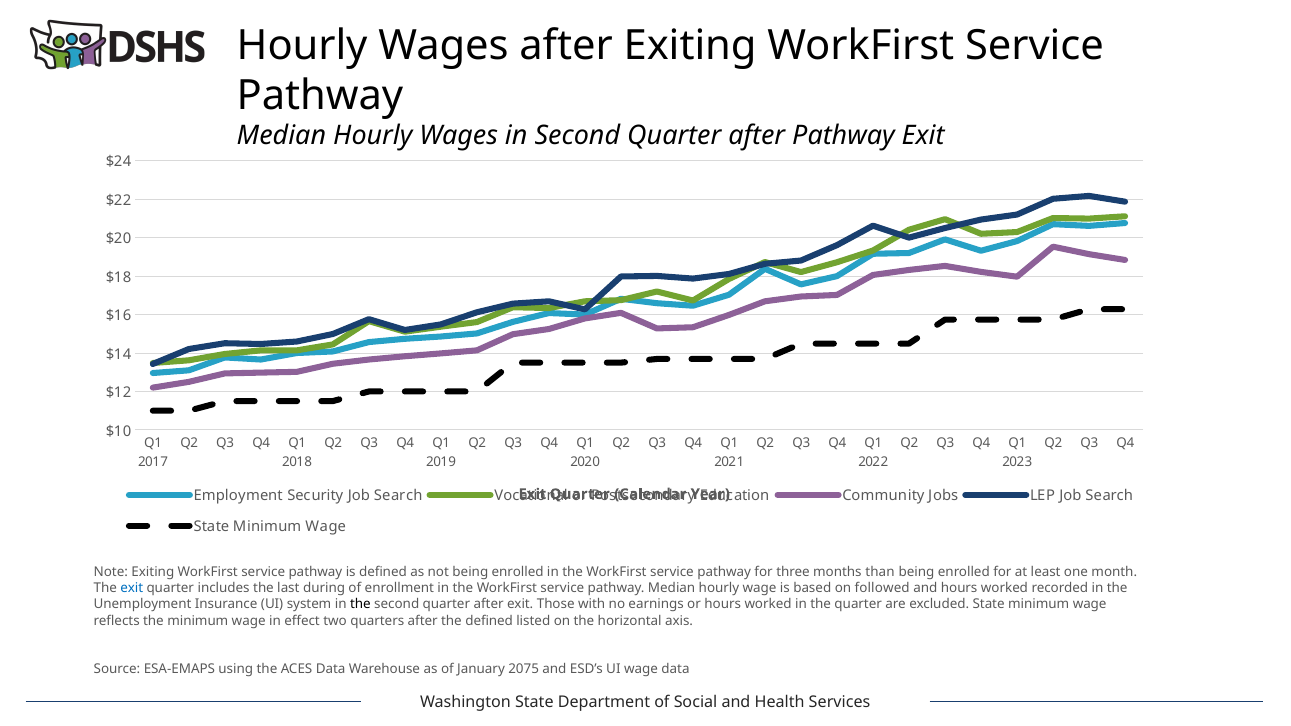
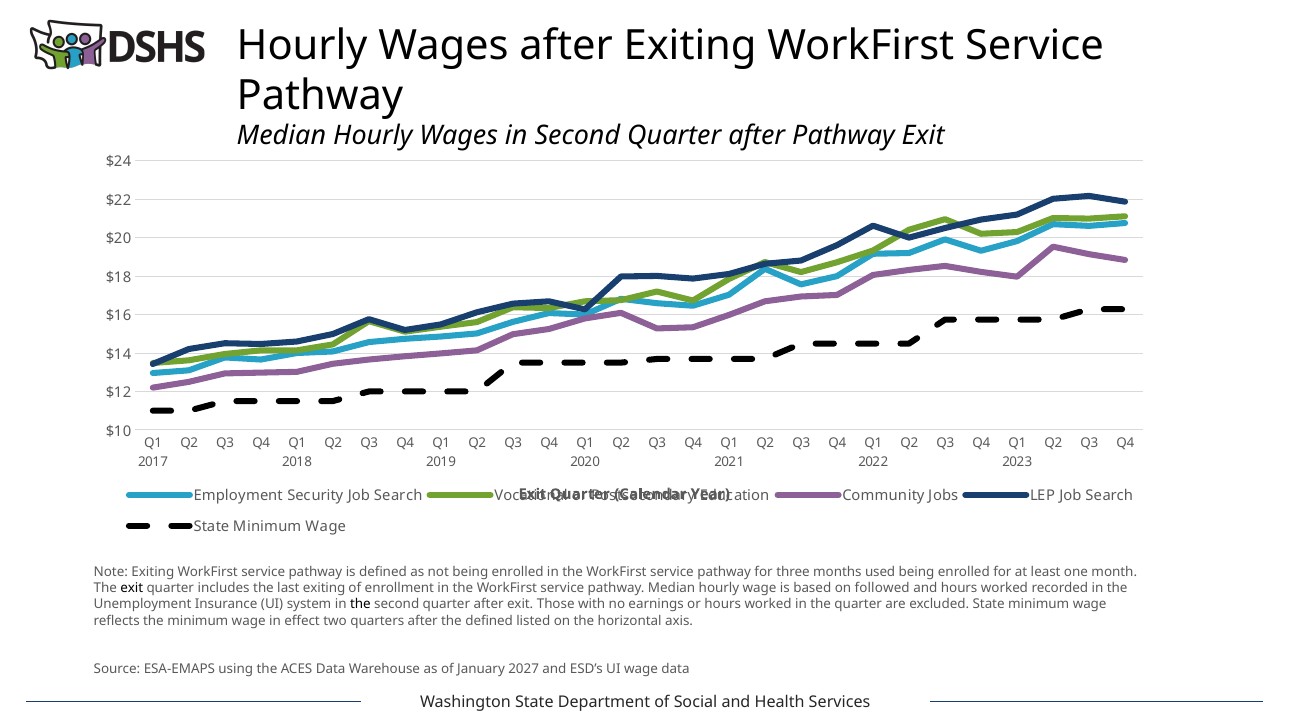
than: than -> used
exit at (132, 588) colour: blue -> black
last during: during -> exiting
2075: 2075 -> 2027
